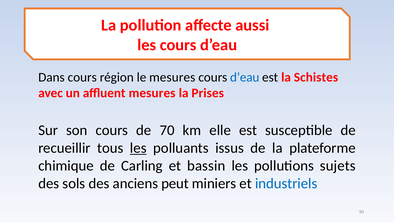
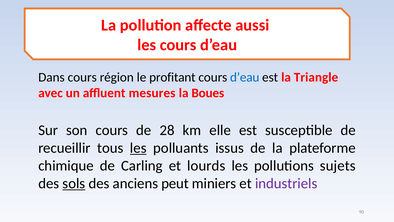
le mesures: mesures -> profitant
Schistes: Schistes -> Triangle
Prises: Prises -> Boues
70: 70 -> 28
bassin: bassin -> lourds
sols underline: none -> present
industriels colour: blue -> purple
